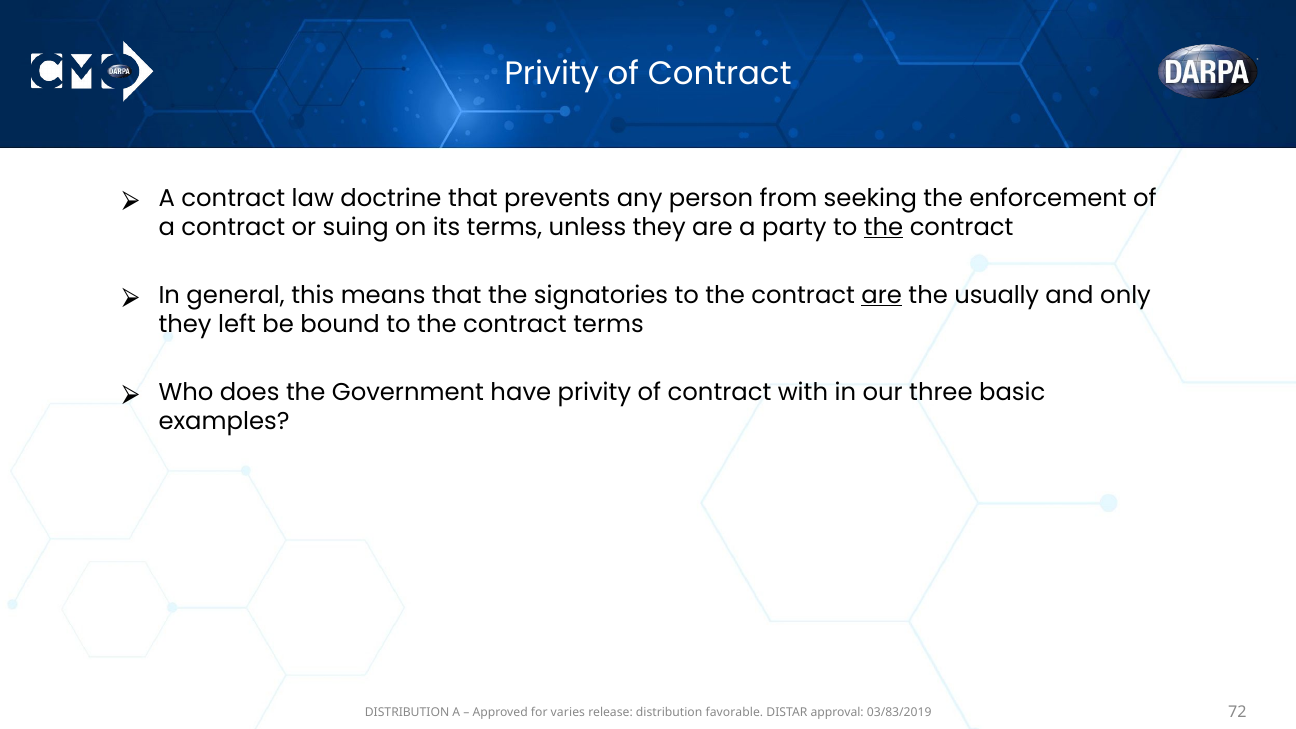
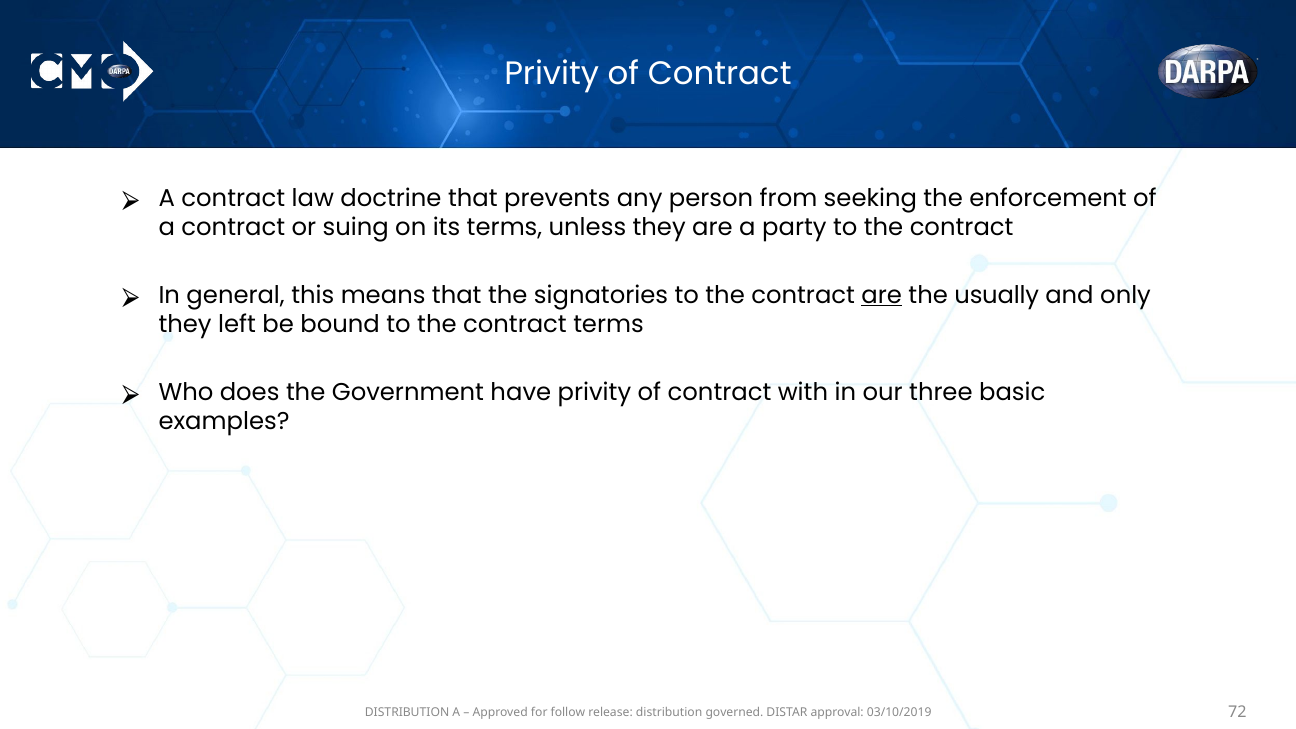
the at (884, 227) underline: present -> none
varies: varies -> follow
favorable: favorable -> governed
03/83/2019: 03/83/2019 -> 03/10/2019
